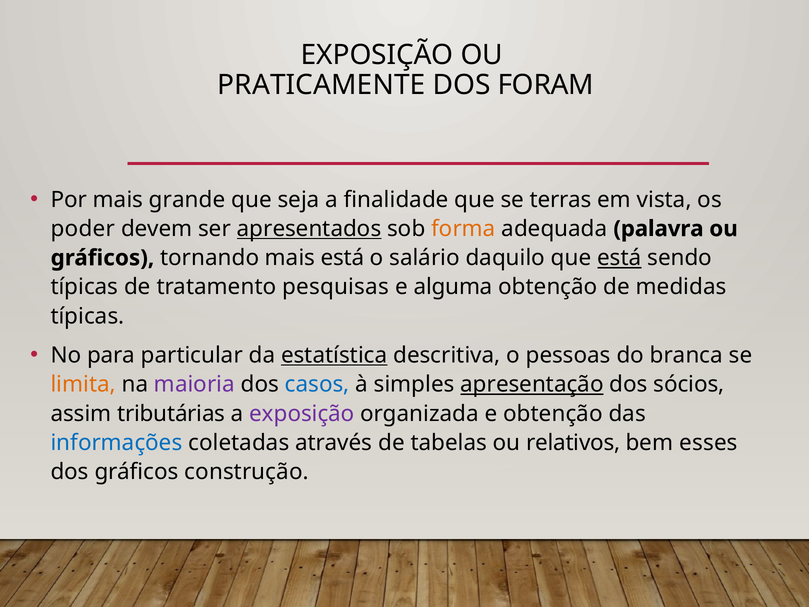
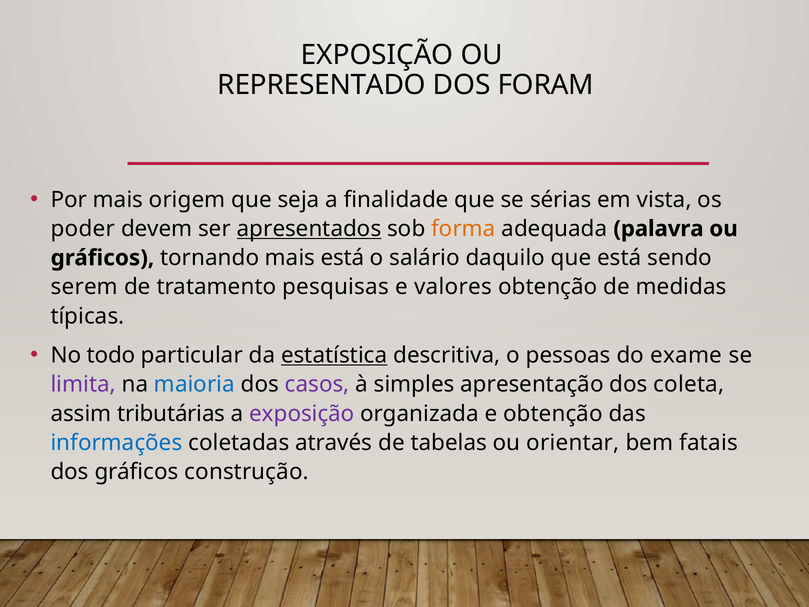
PRATICAMENTE: PRATICAMENTE -> REPRESENTADO
grande: grande -> origem
terras: terras -> sérias
está at (619, 258) underline: present -> none
típicas at (84, 287): típicas -> serem
alguma: alguma -> valores
para: para -> todo
branca: branca -> exame
limita colour: orange -> purple
maioria colour: purple -> blue
casos colour: blue -> purple
apresentação underline: present -> none
sócios: sócios -> coleta
relativos: relativos -> orientar
esses: esses -> fatais
